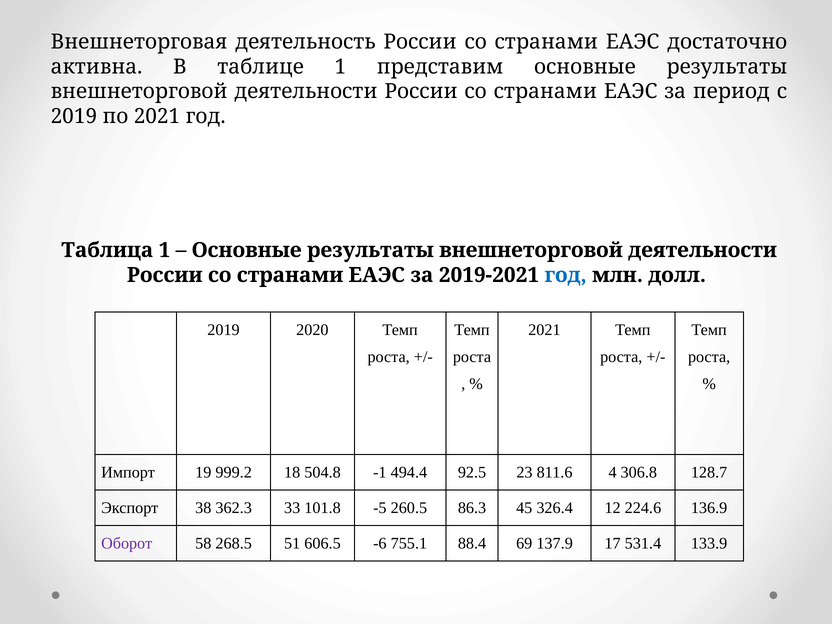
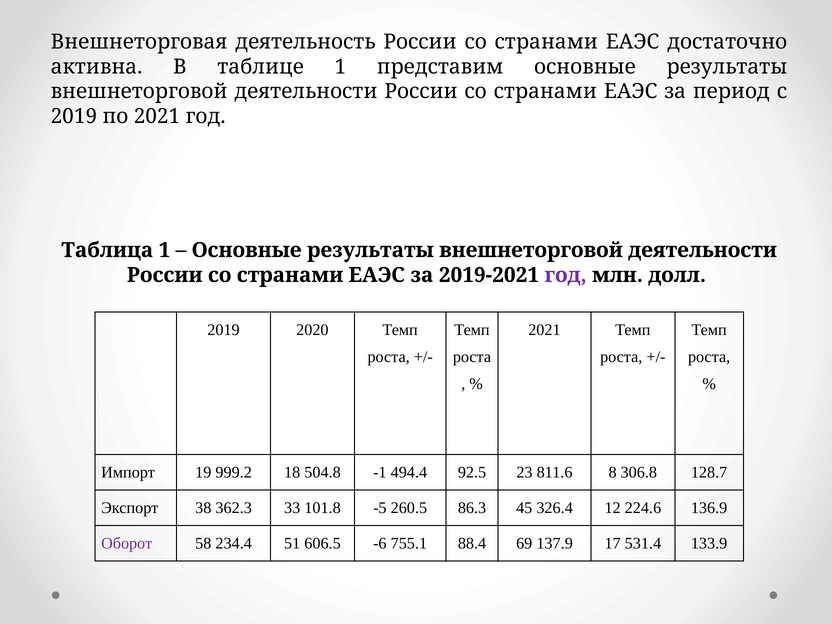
год at (566, 275) colour: blue -> purple
4: 4 -> 8
268.5: 268.5 -> 234.4
